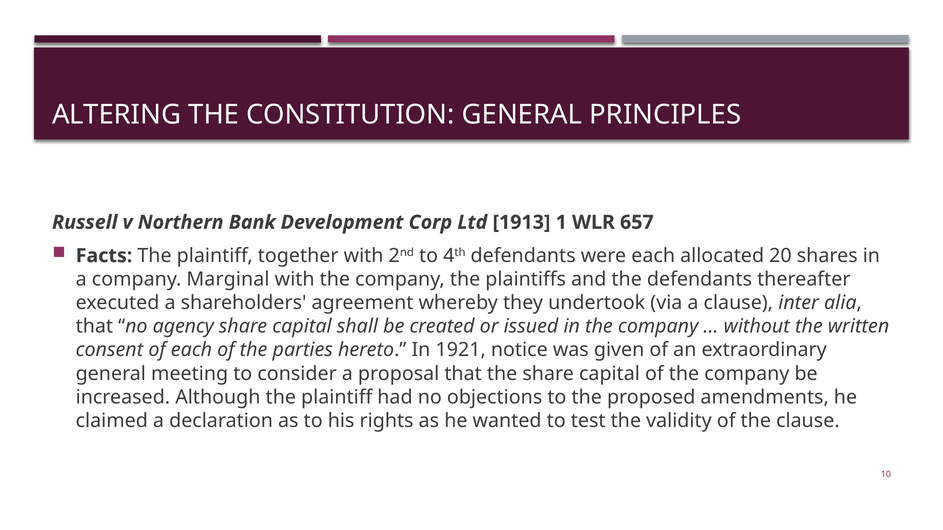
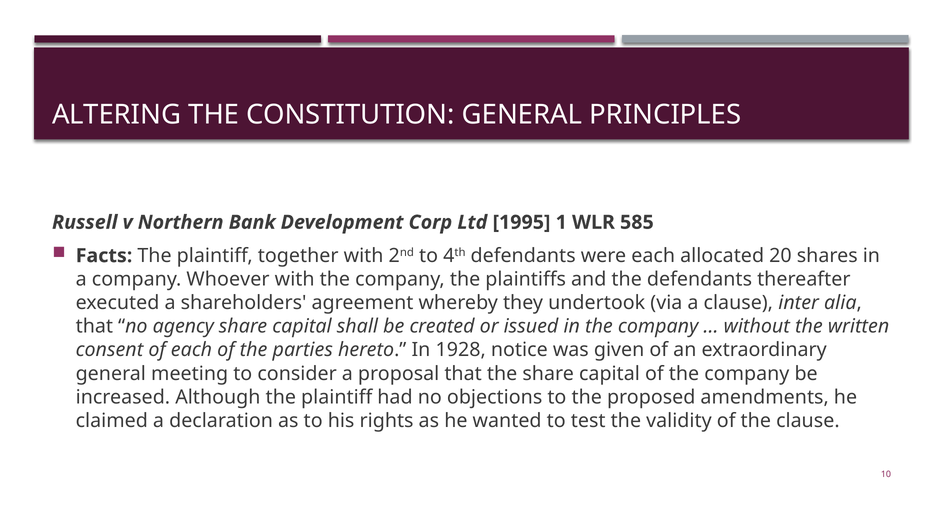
1913: 1913 -> 1995
657: 657 -> 585
Marginal: Marginal -> Whoever
1921: 1921 -> 1928
